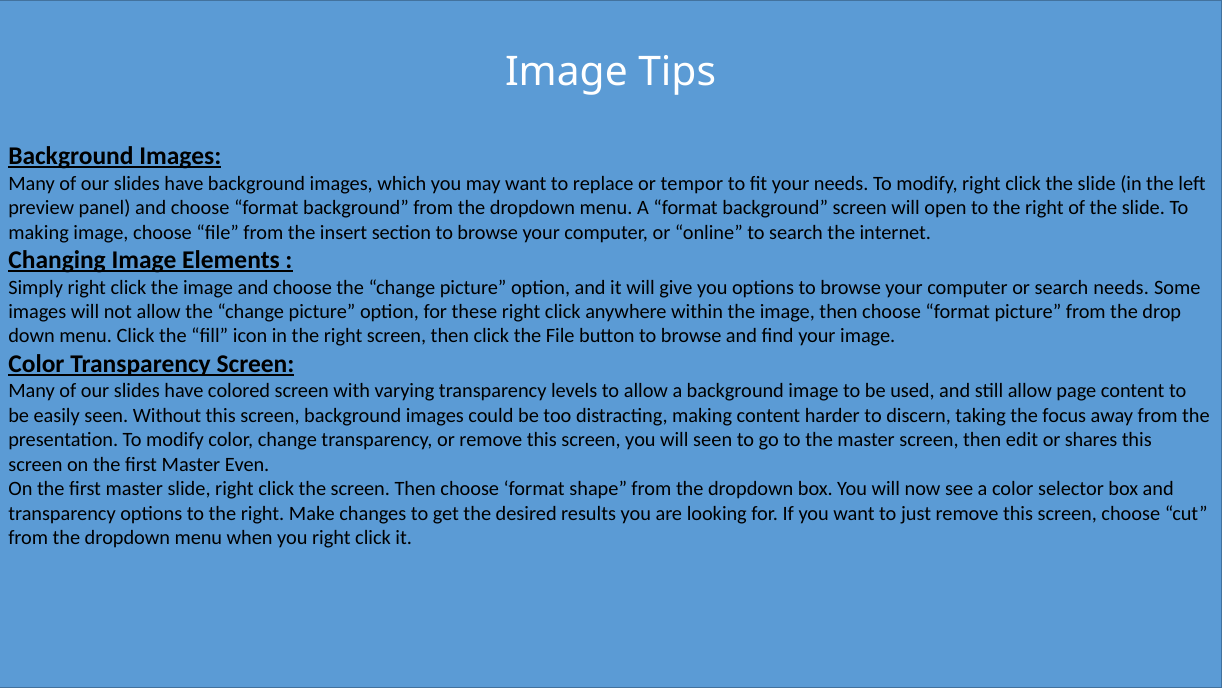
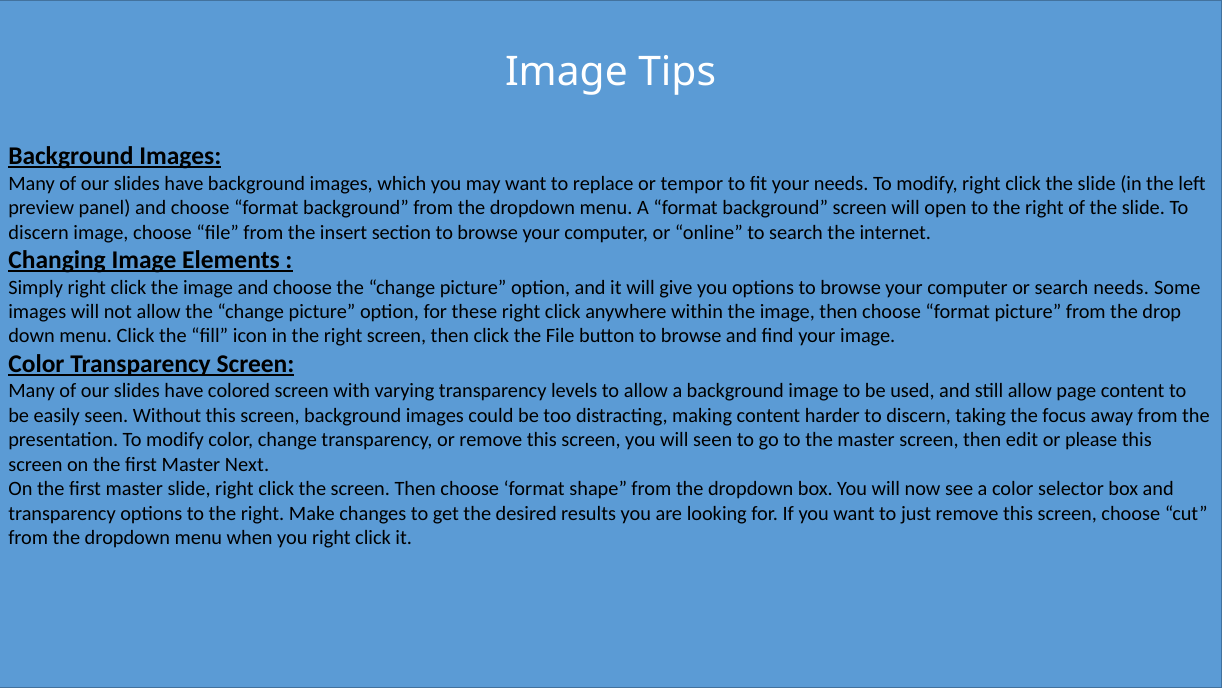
making at (39, 232): making -> discern
shares: shares -> please
Even: Even -> Next
